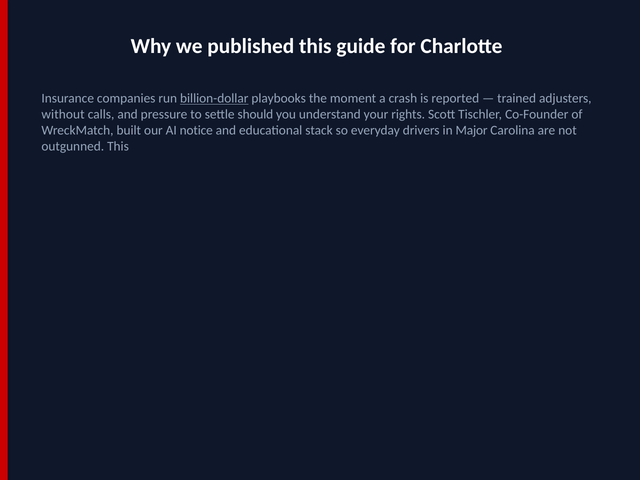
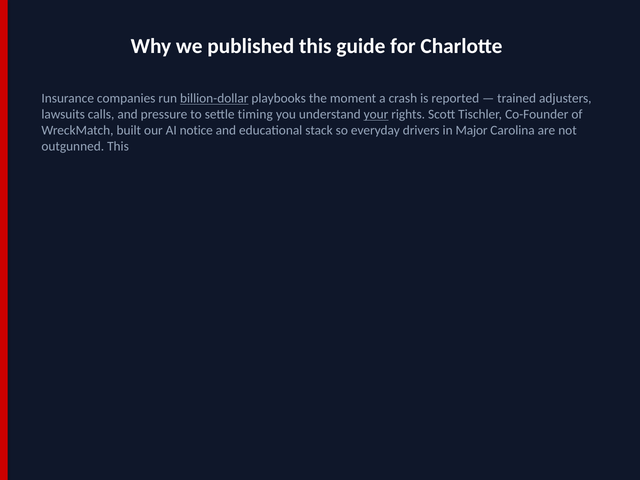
without: without -> lawsuits
should: should -> timing
your underline: none -> present
